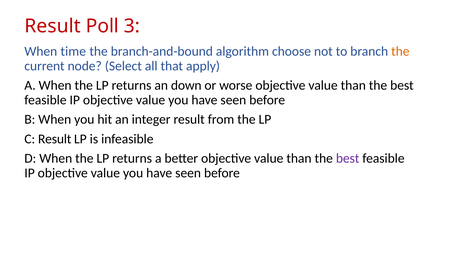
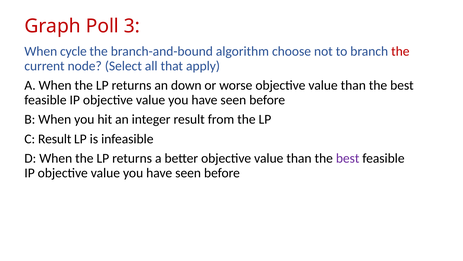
Result at (53, 26): Result -> Graph
time: time -> cycle
the at (400, 51) colour: orange -> red
